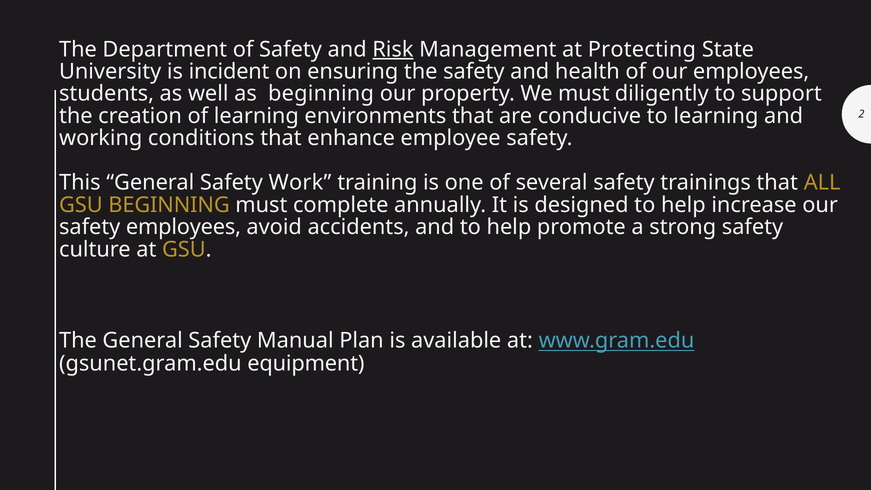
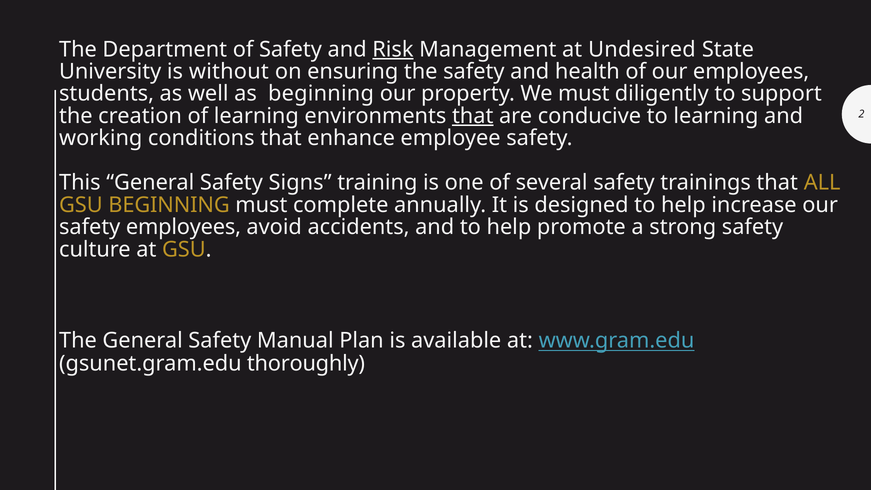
Protecting: Protecting -> Undesired
incident: incident -> without
that at (473, 116) underline: none -> present
Work: Work -> Signs
equipment: equipment -> thoroughly
